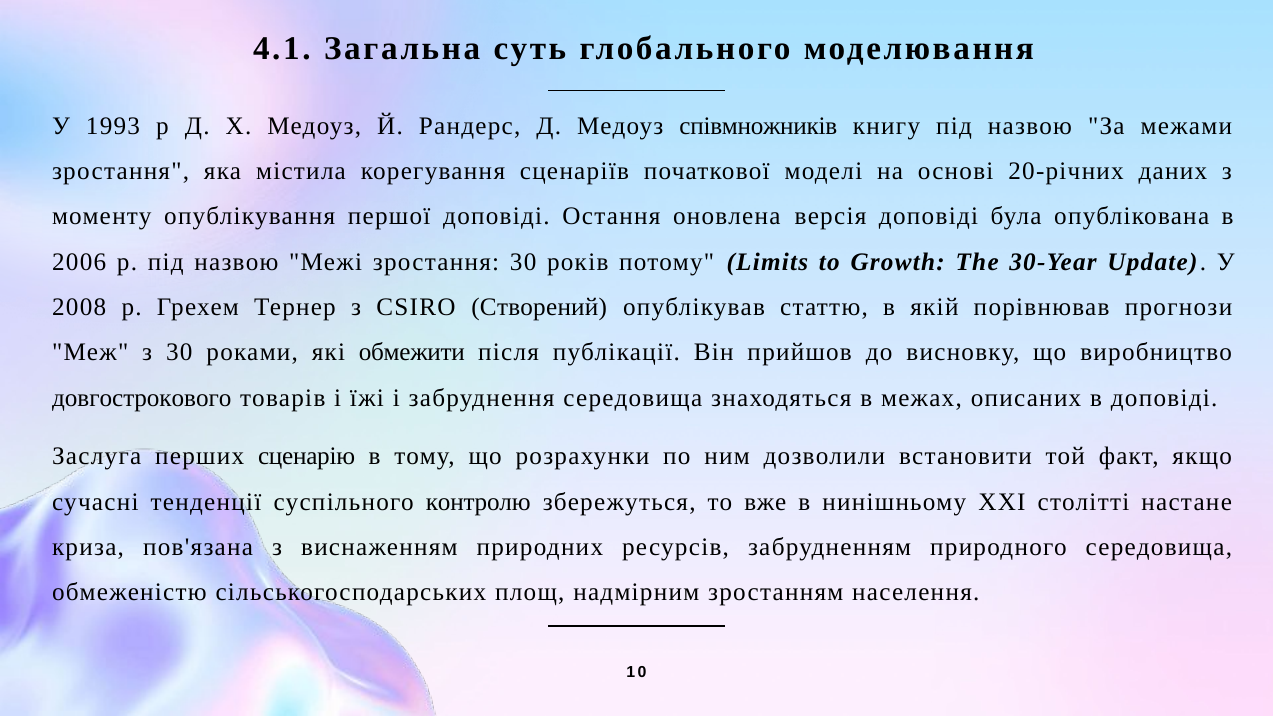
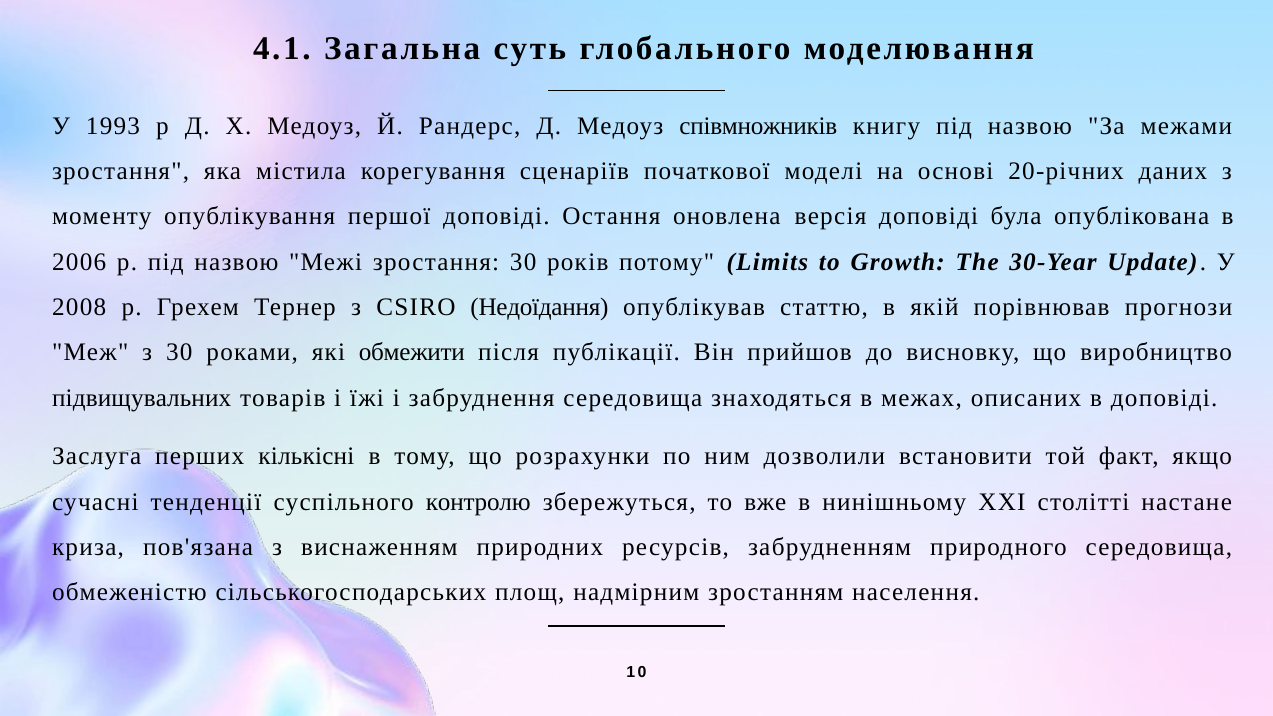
Створений: Створений -> Недоїдання
довгострокового: довгострокового -> підвищувальних
сценарію: сценарію -> кількісні
